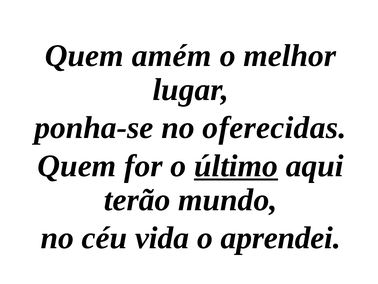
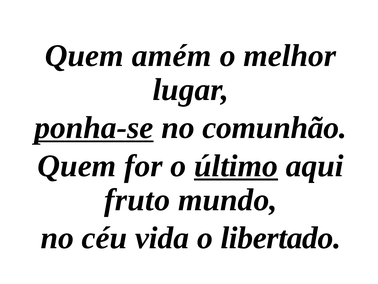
ponha-se underline: none -> present
oferecidas: oferecidas -> comunhão
terão: terão -> fruto
aprendei: aprendei -> libertado
